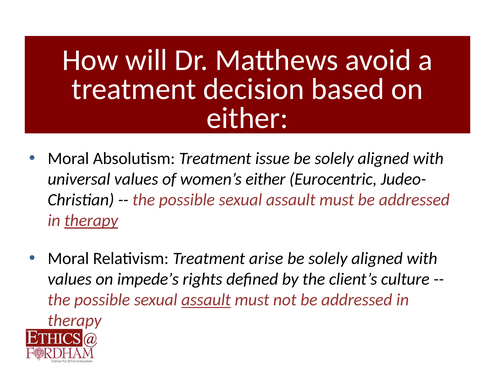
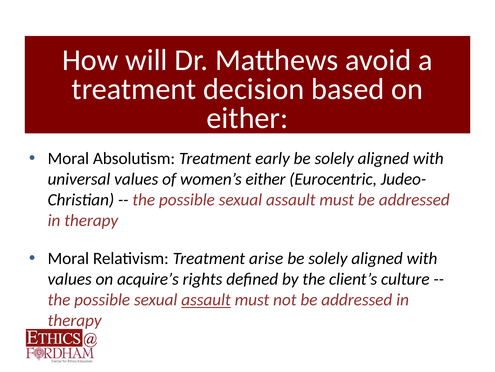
issue: issue -> early
therapy at (91, 220) underline: present -> none
impede’s: impede’s -> acquire’s
